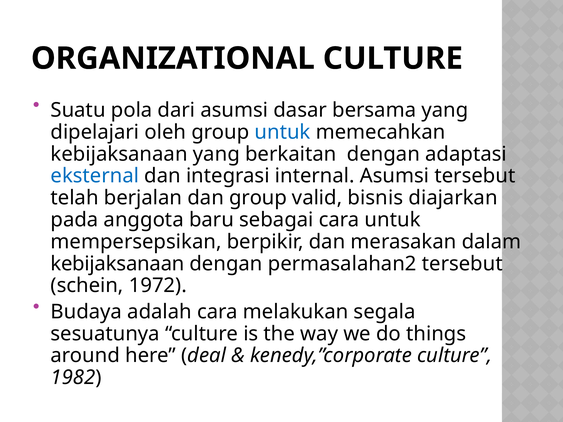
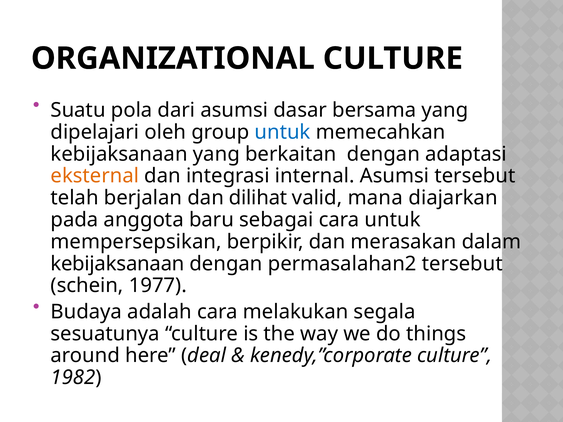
eksternal colour: blue -> orange
dan group: group -> dilihat
bisnis: bisnis -> mana
1972: 1972 -> 1977
